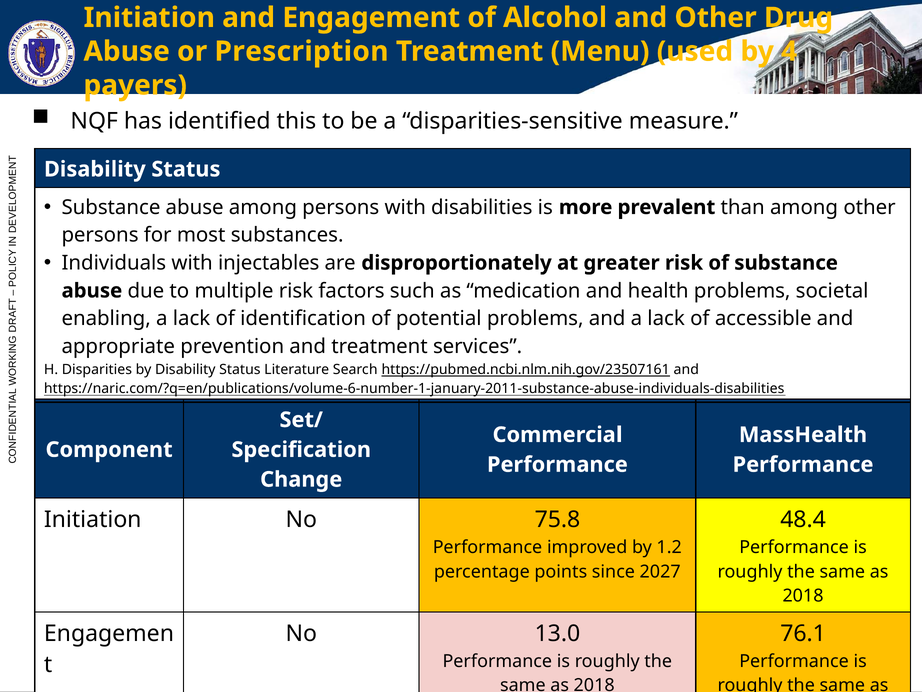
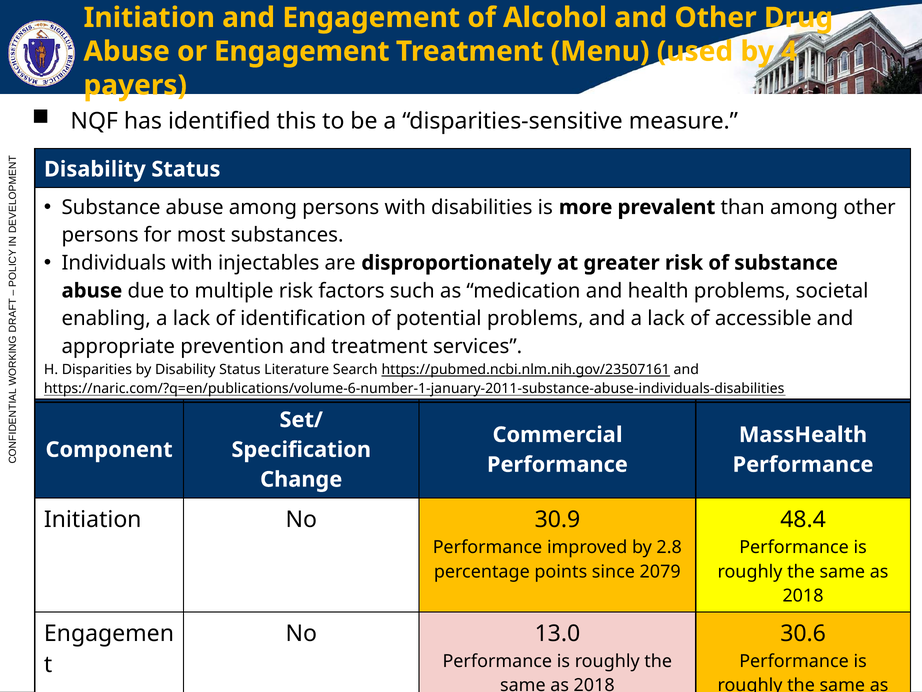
or Prescription: Prescription -> Engagement
75.8: 75.8 -> 30.9
1.2: 1.2 -> 2.8
2027: 2027 -> 2079
76.1: 76.1 -> 30.6
